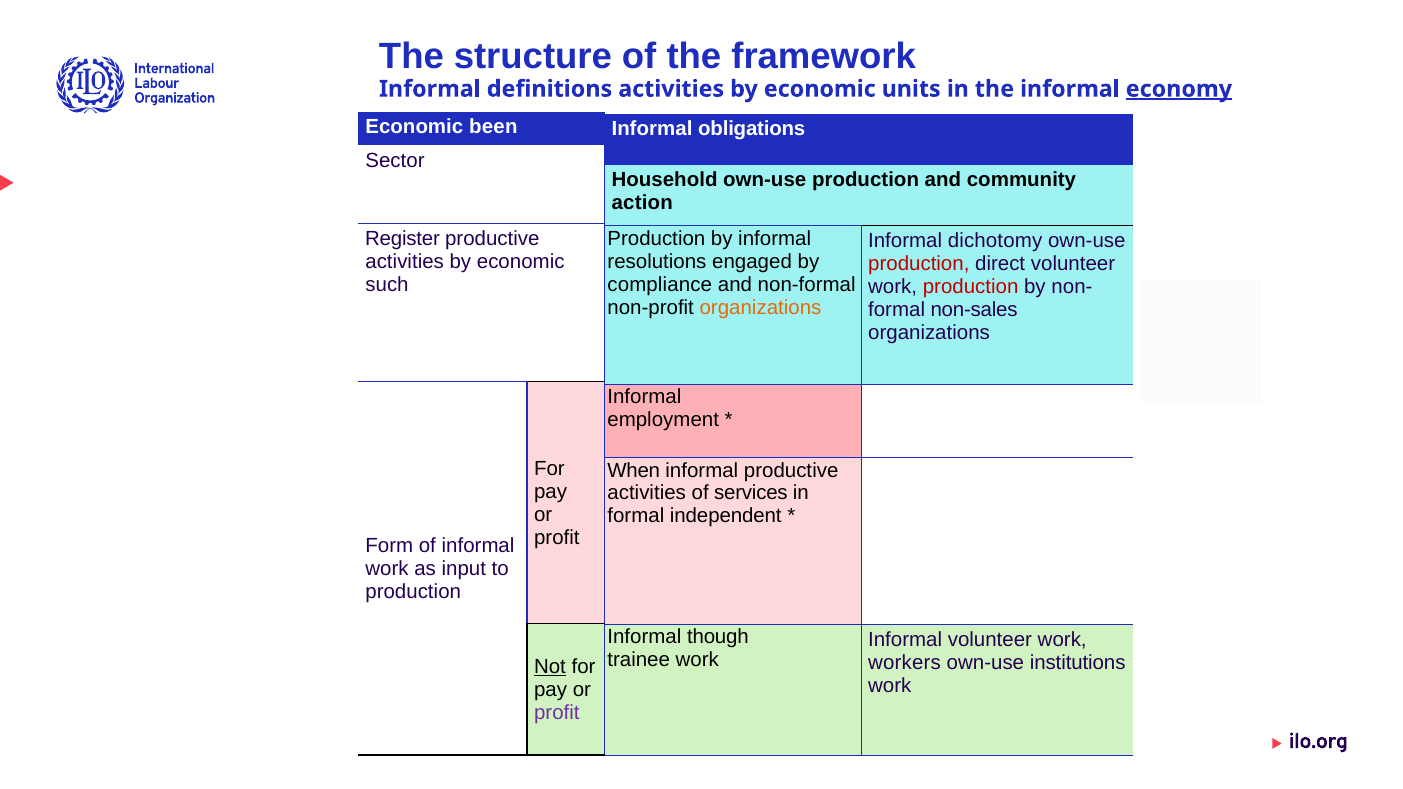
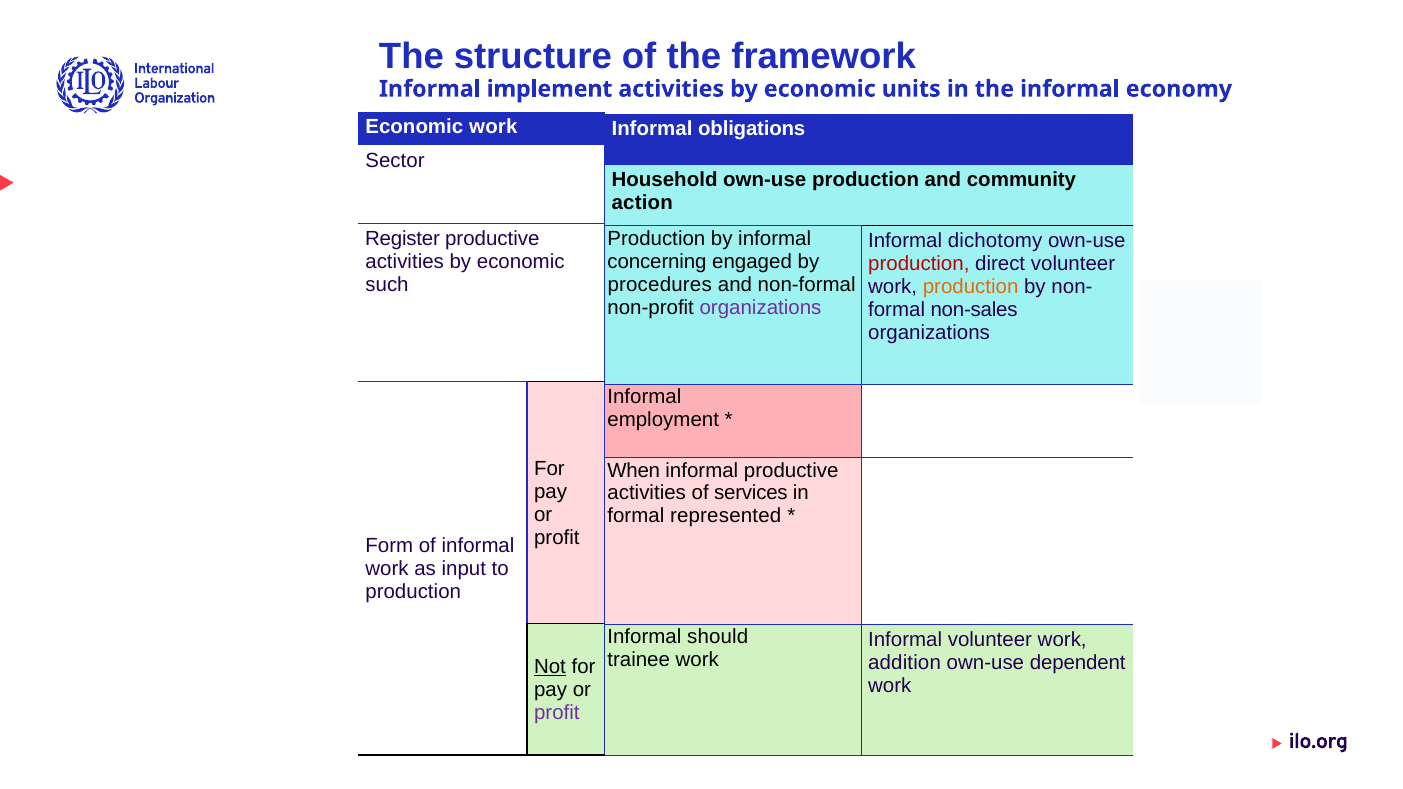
definitions: definitions -> implement
economy underline: present -> none
Economic been: been -> work
resolutions: resolutions -> concerning
compliance: compliance -> procedures
production at (971, 287) colour: red -> orange
organizations at (760, 307) colour: orange -> purple
independent: independent -> represented
though: though -> should
workers: workers -> addition
institutions: institutions -> dependent
